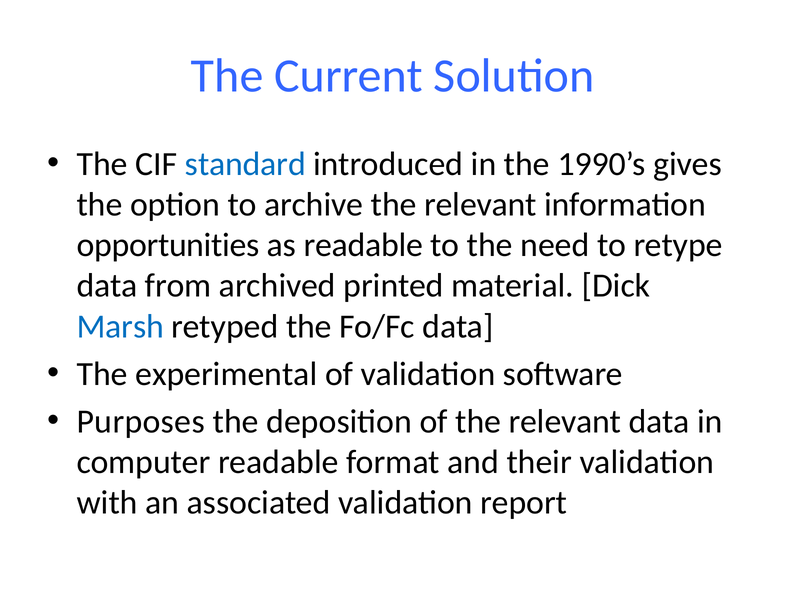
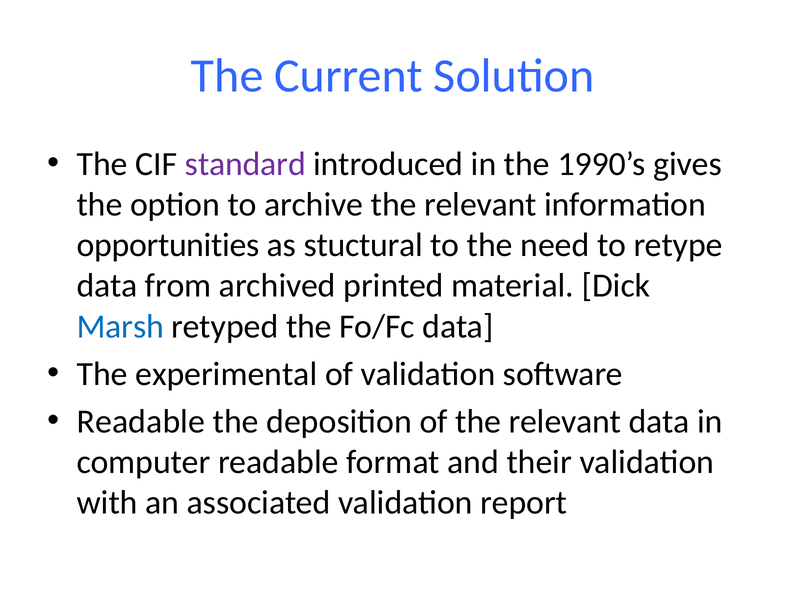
standard colour: blue -> purple
as readable: readable -> stuctural
Purposes at (141, 422): Purposes -> Readable
